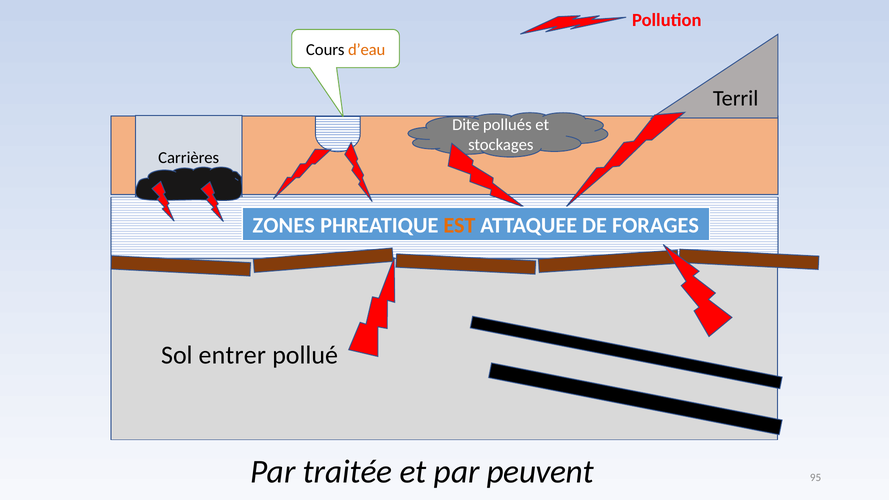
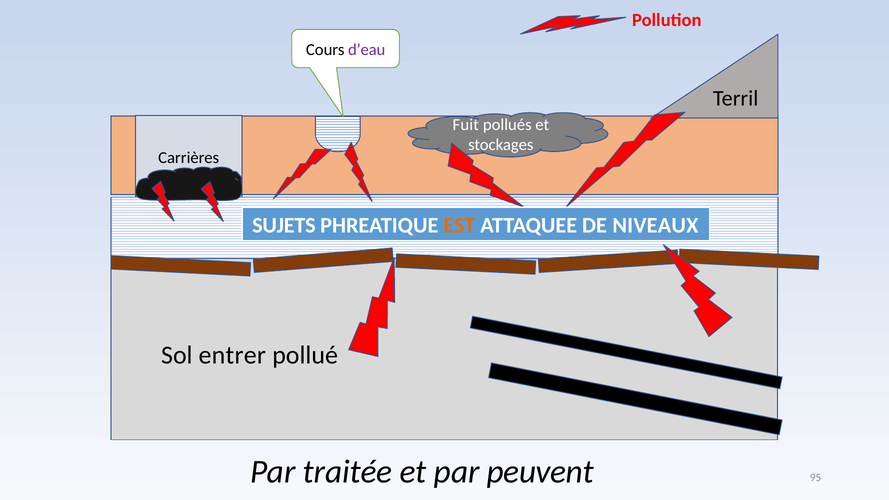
d’eau colour: orange -> purple
Dite: Dite -> Fuit
ZONES: ZONES -> SUJETS
FORAGES: FORAGES -> NIVEAUX
